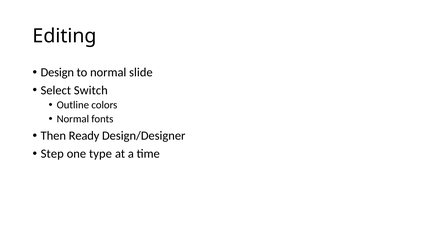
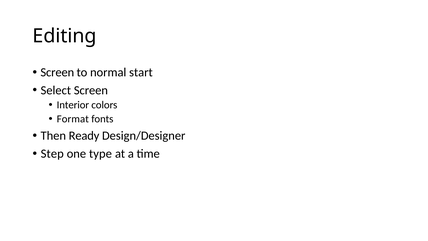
Design at (57, 72): Design -> Screen
slide: slide -> start
Select Switch: Switch -> Screen
Outline: Outline -> Interior
Normal at (73, 119): Normal -> Format
